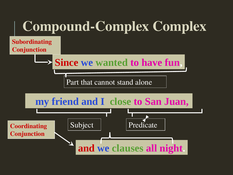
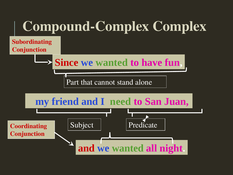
close: close -> need
and we clauses: clauses -> wanted
